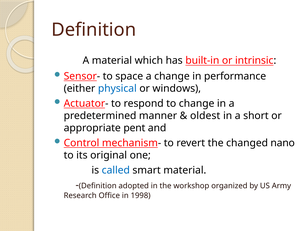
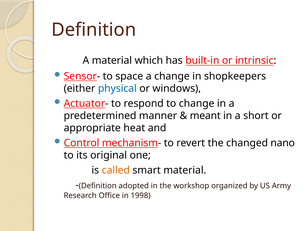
performance: performance -> shopkeepers
oldest: oldest -> meant
pent: pent -> heat
called colour: blue -> orange
